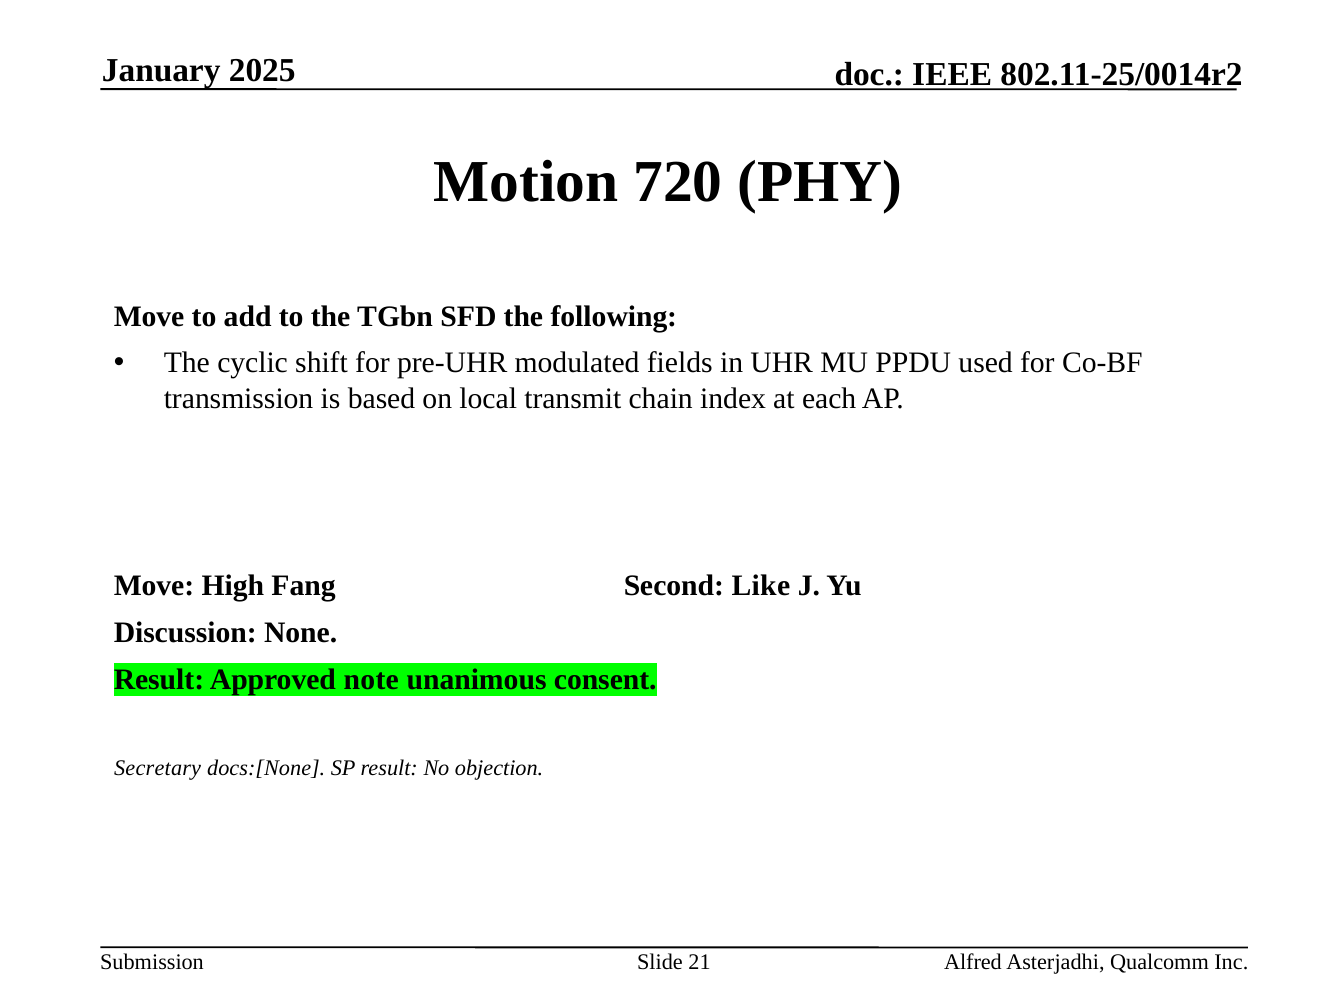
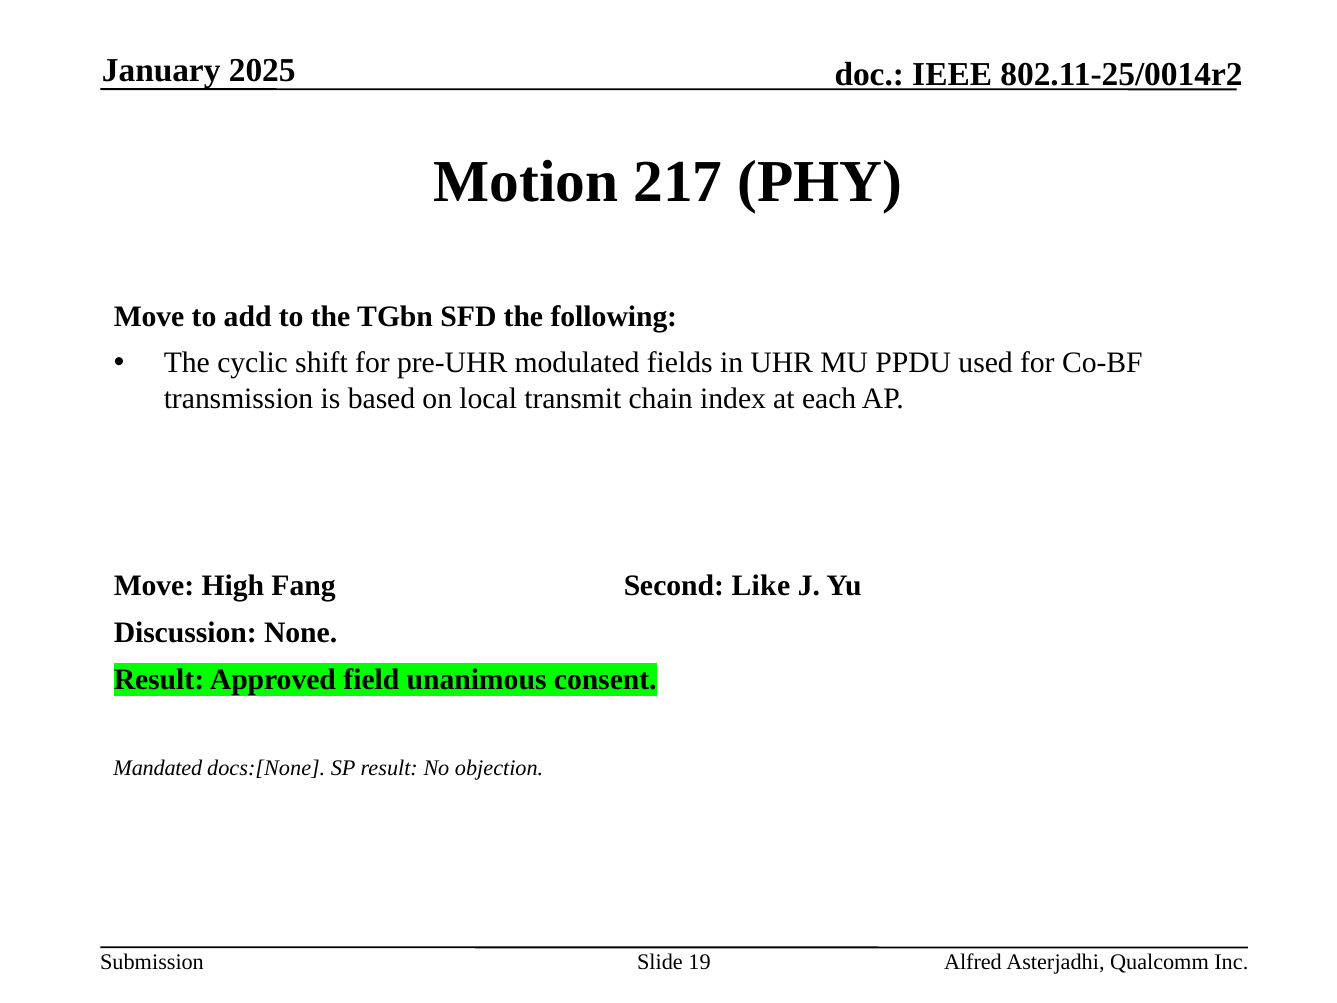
720: 720 -> 217
note: note -> field
Secretary: Secretary -> Mandated
21: 21 -> 19
